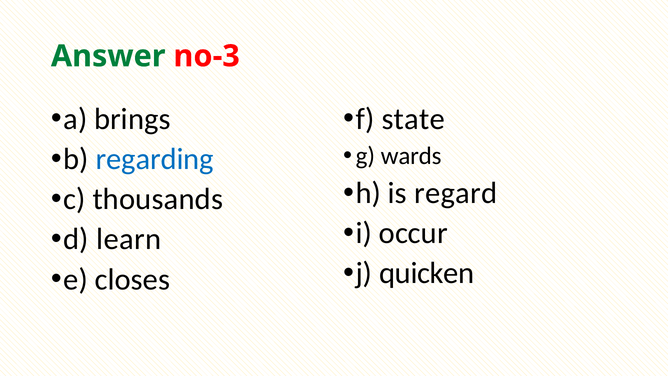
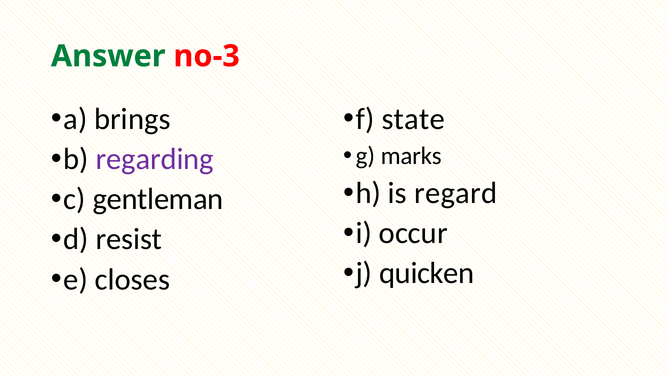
wards: wards -> marks
regarding colour: blue -> purple
thousands: thousands -> gentleman
learn: learn -> resist
